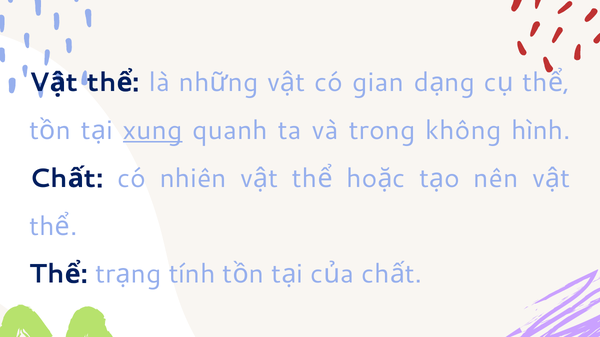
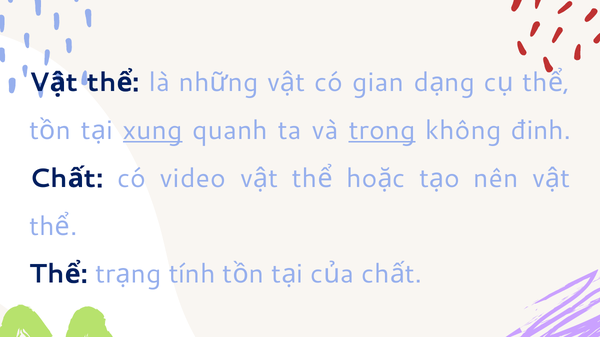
trong underline: none -> present
hình: hình -> đinh
nhiên: nhiên -> video
